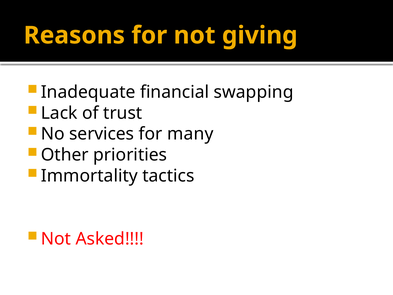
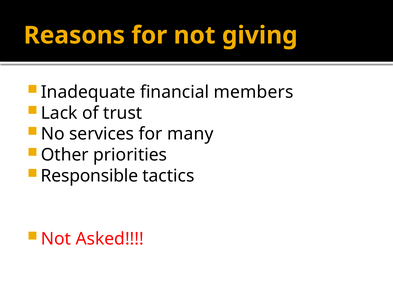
swapping: swapping -> members
Immortality: Immortality -> Responsible
